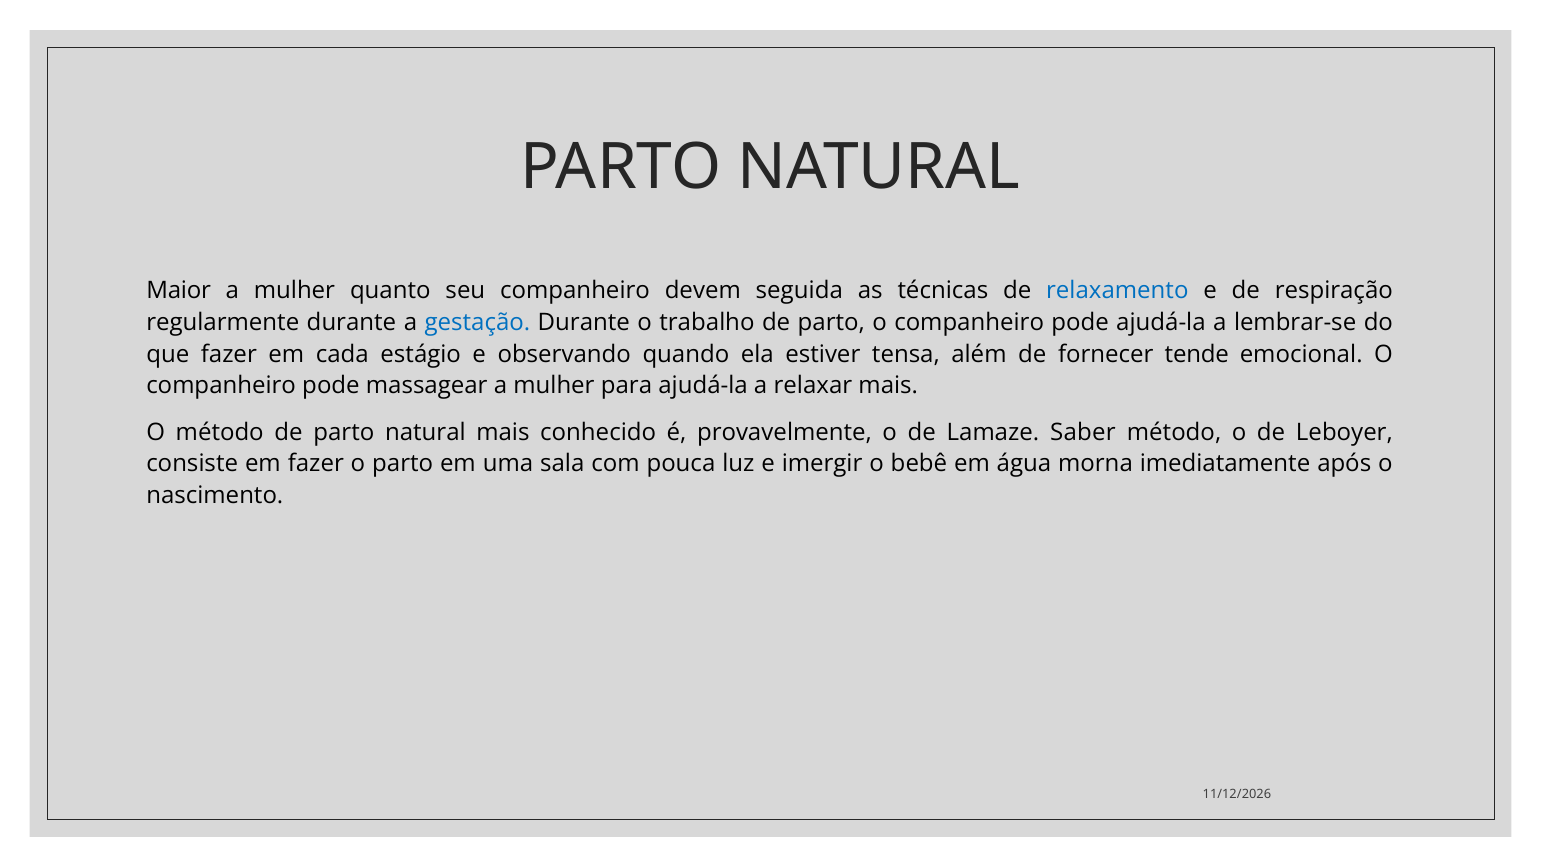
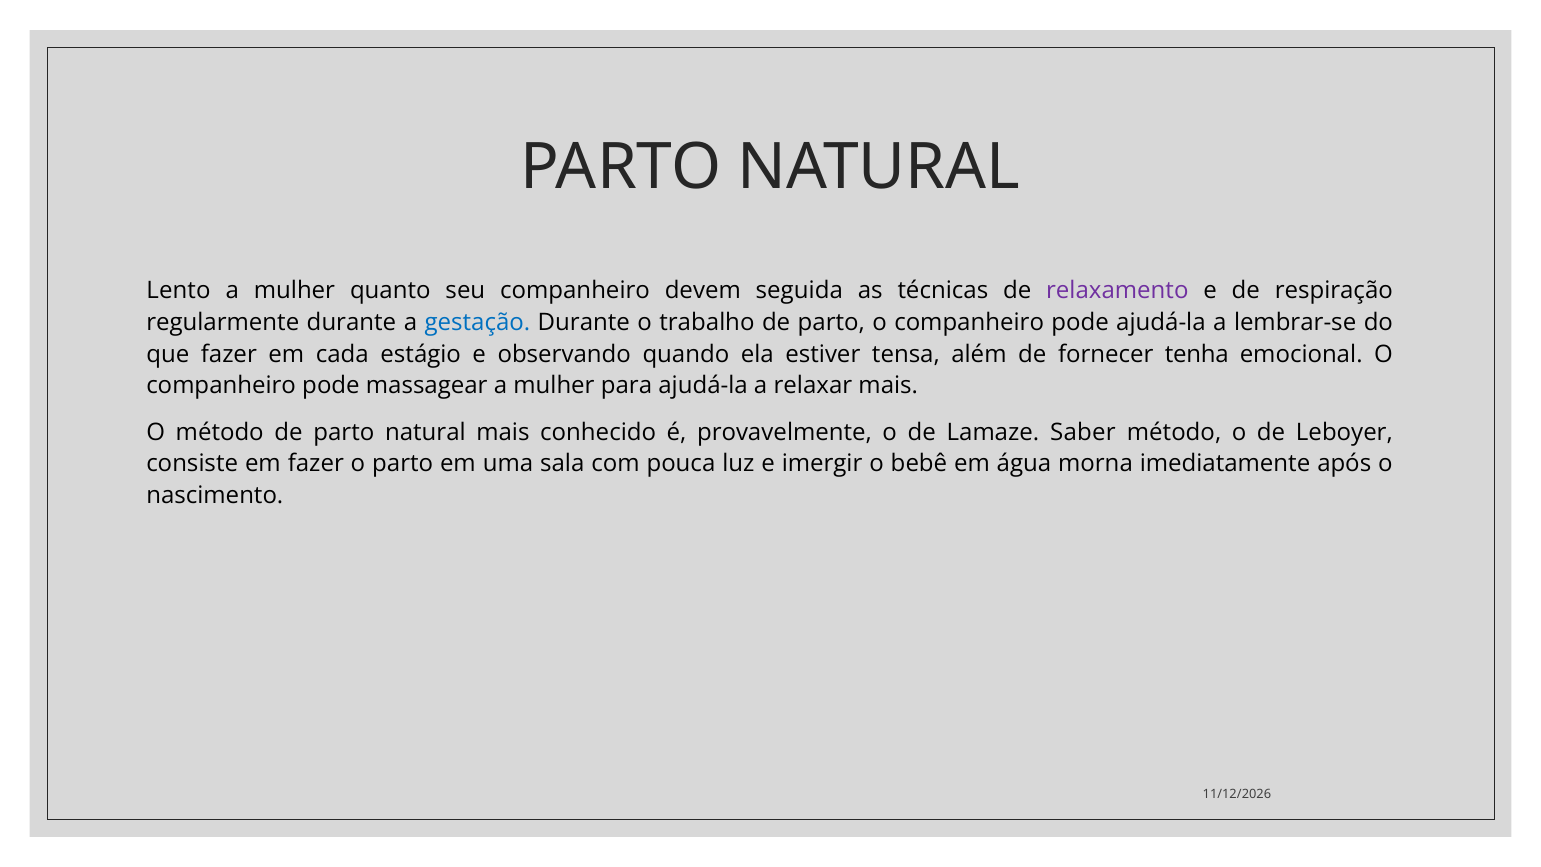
Maior: Maior -> Lento
relaxamento colour: blue -> purple
tende: tende -> tenha
